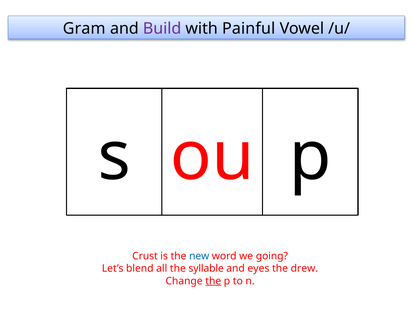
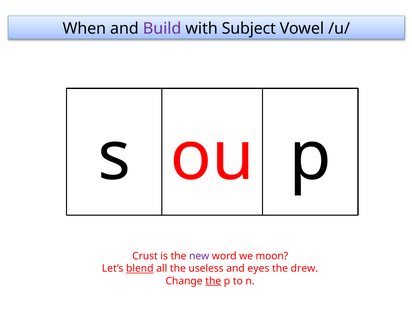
Gram: Gram -> When
Painful: Painful -> Subject
new colour: blue -> purple
going: going -> moon
blend underline: none -> present
syllable: syllable -> useless
